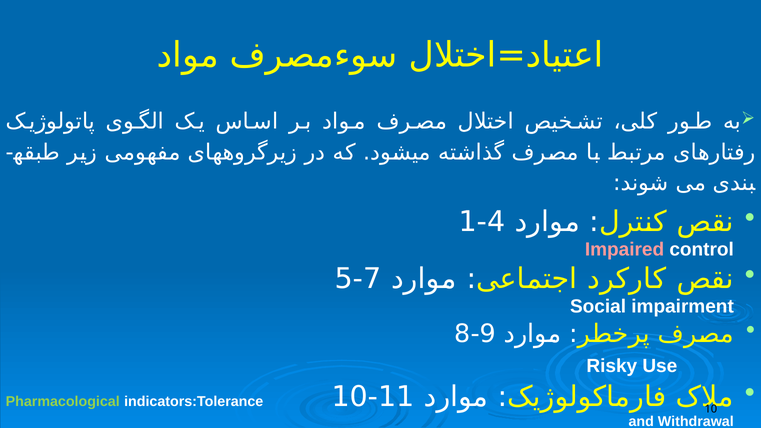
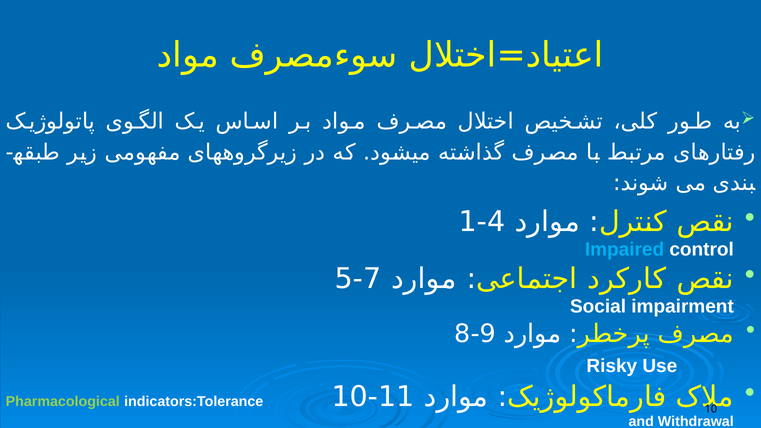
Impaired colour: pink -> light blue
